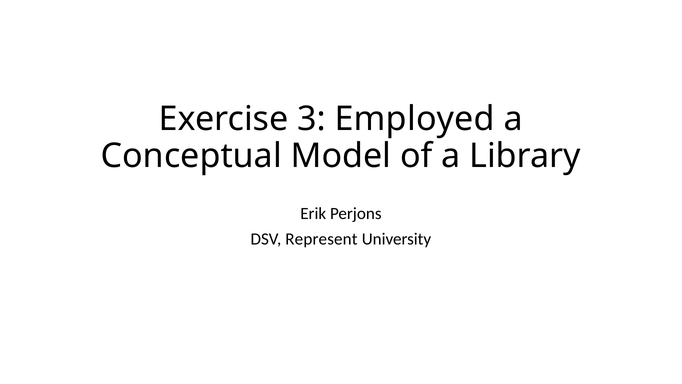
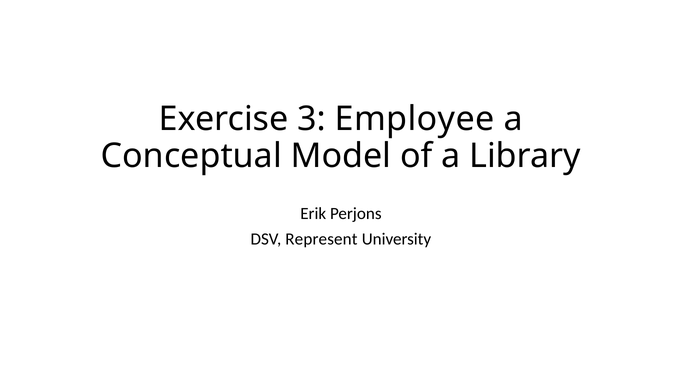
Employed: Employed -> Employee
